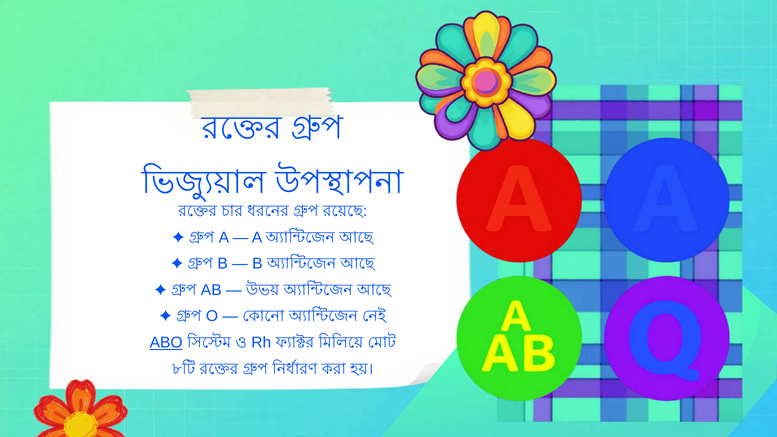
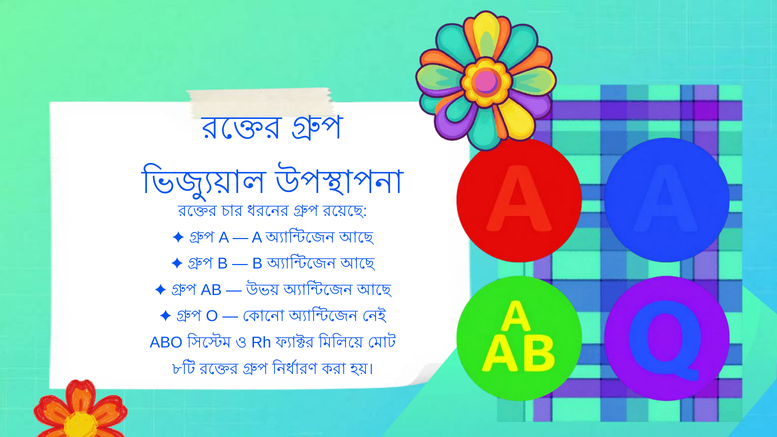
ABO underline: present -> none
